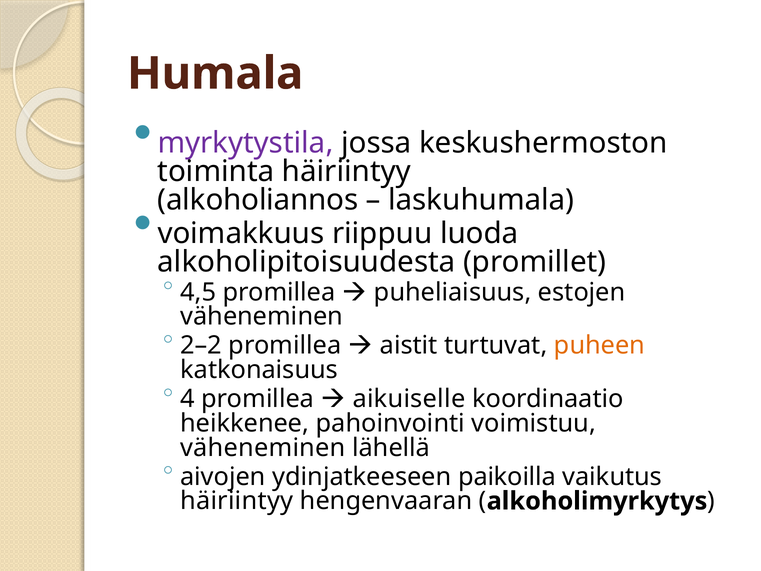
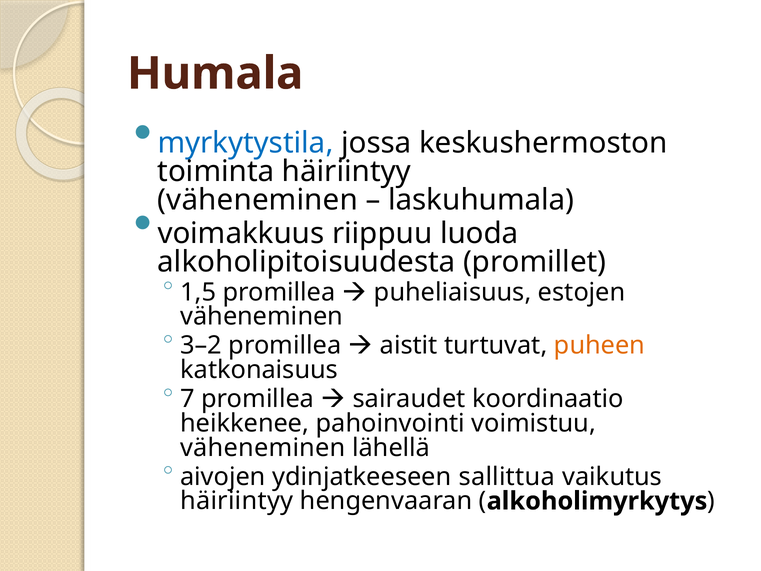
myrkytystila colour: purple -> blue
alkoholiannos at (258, 200): alkoholiannos -> väheneminen
4,5: 4,5 -> 1,5
2–2: 2–2 -> 3–2
4: 4 -> 7
aikuiselle: aikuiselle -> sairaudet
paikoilla: paikoilla -> sallittua
